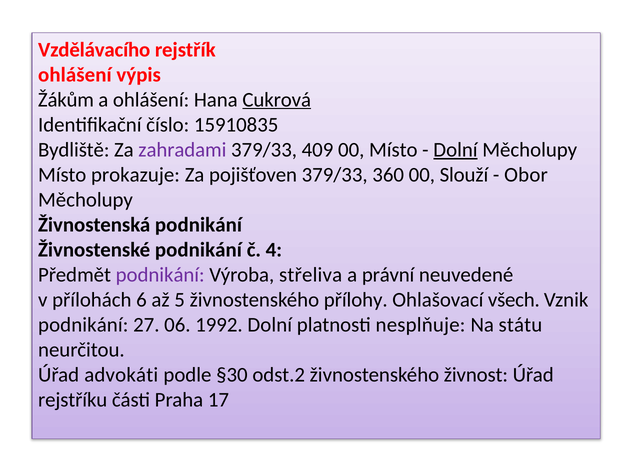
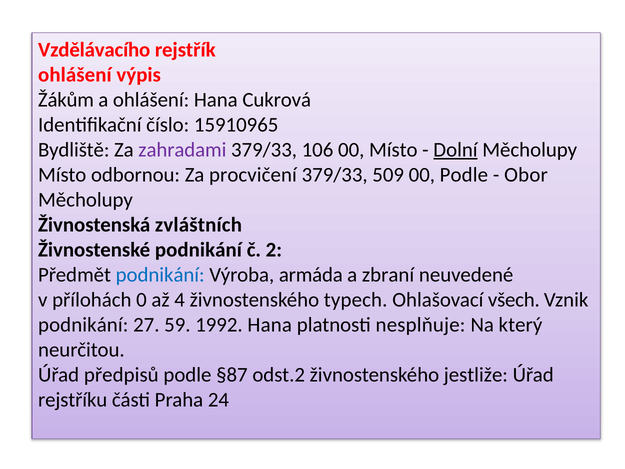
Cukrová underline: present -> none
15910835: 15910835 -> 15910965
409: 409 -> 106
prokazuje: prokazuje -> odbornou
pojišťoven: pojišťoven -> procvičení
360: 360 -> 509
00 Slouží: Slouží -> Podle
Živnostenská podnikání: podnikání -> zvláštních
4: 4 -> 2
podnikání at (160, 275) colour: purple -> blue
střeliva: střeliva -> armáda
právní: právní -> zbraní
6: 6 -> 0
5: 5 -> 4
přílohy: přílohy -> typech
06: 06 -> 59
1992 Dolní: Dolní -> Hana
státu: státu -> který
advokáti: advokáti -> předpisů
§30: §30 -> §87
živnost: živnost -> jestliže
17: 17 -> 24
